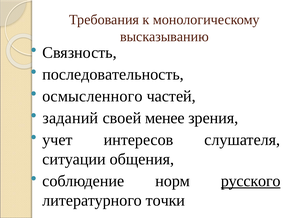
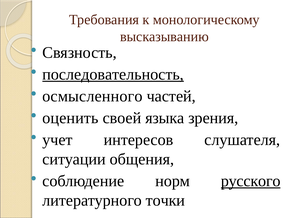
последовательность underline: none -> present
заданий: заданий -> оценить
менее: менее -> языка
